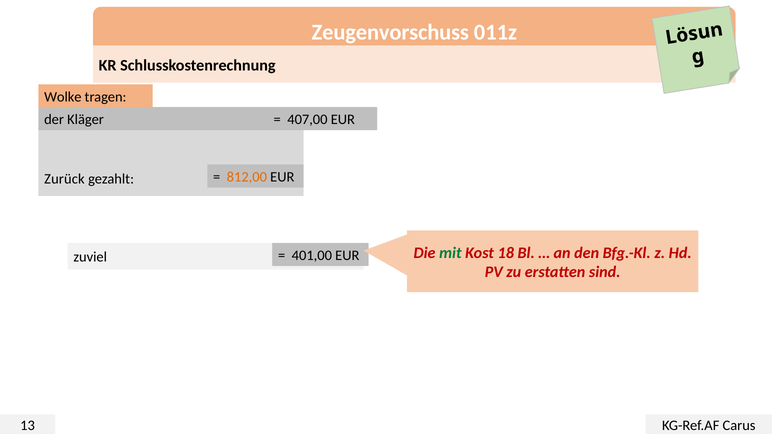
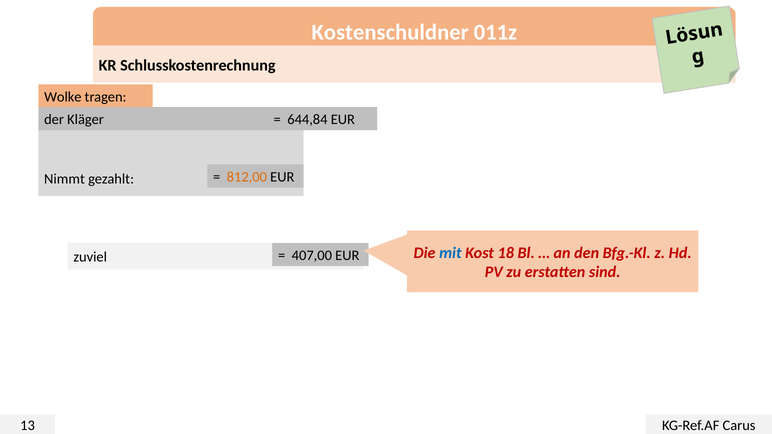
Zeugenvorschuss: Zeugenvorschuss -> Kostenschuldner
407,00: 407,00 -> 644,84
Zurück: Zurück -> Nimmt
401,00: 401,00 -> 407,00
mit colour: green -> blue
